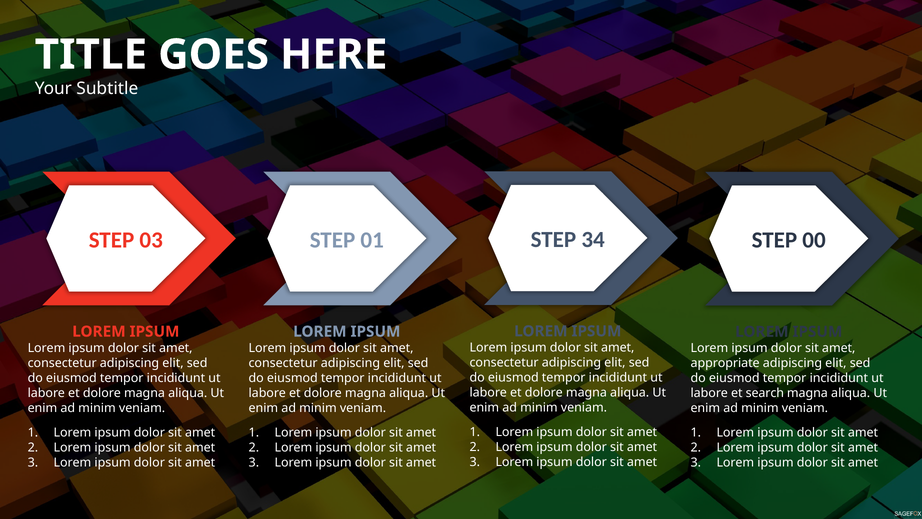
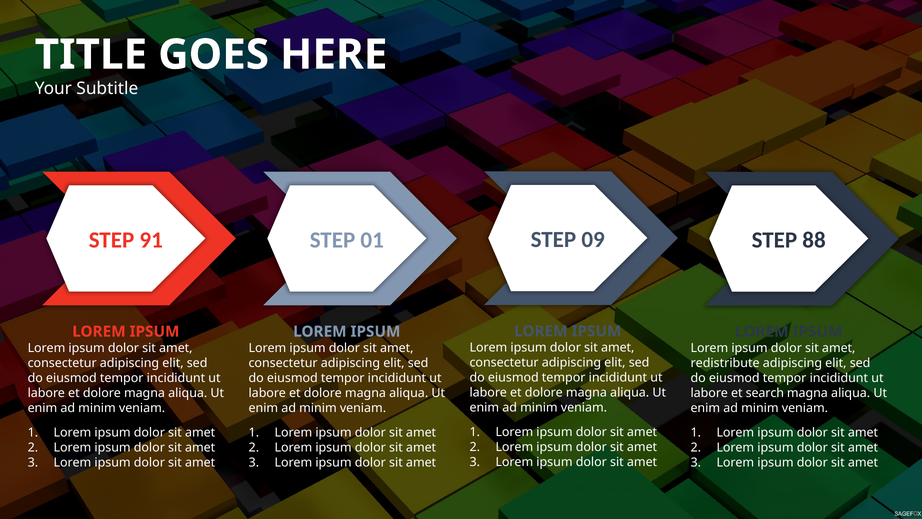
34: 34 -> 09
03: 03 -> 91
00: 00 -> 88
appropriate: appropriate -> redistribute
